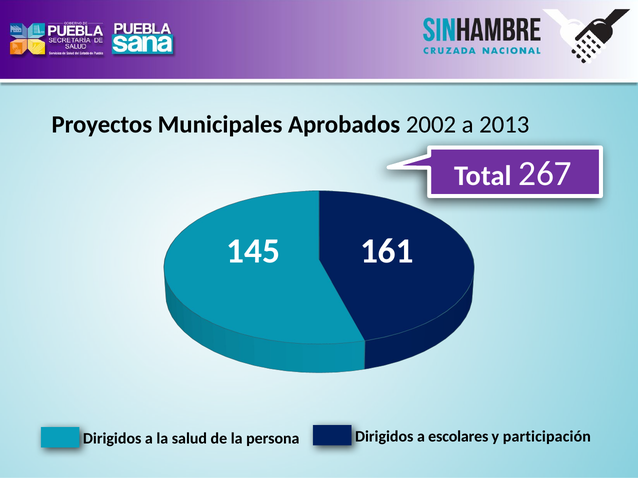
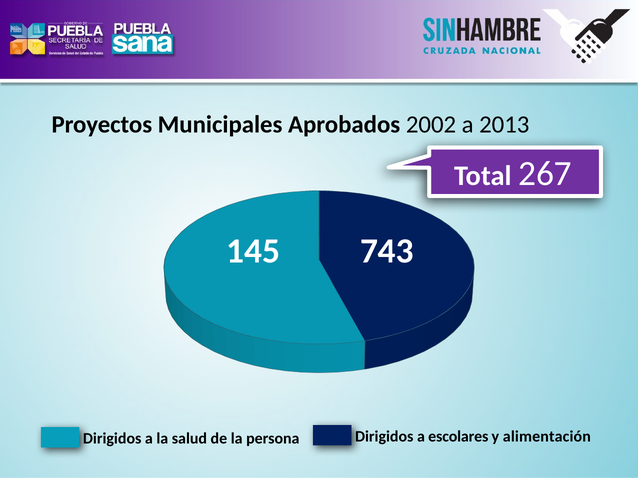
161: 161 -> 743
participación: participación -> alimentación
